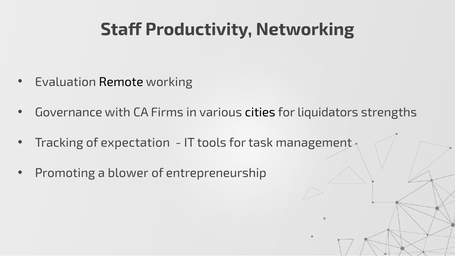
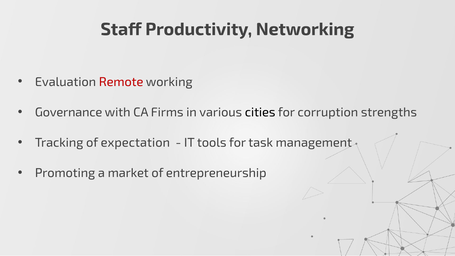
Remote colour: black -> red
liquidators: liquidators -> corruption
blower: blower -> market
